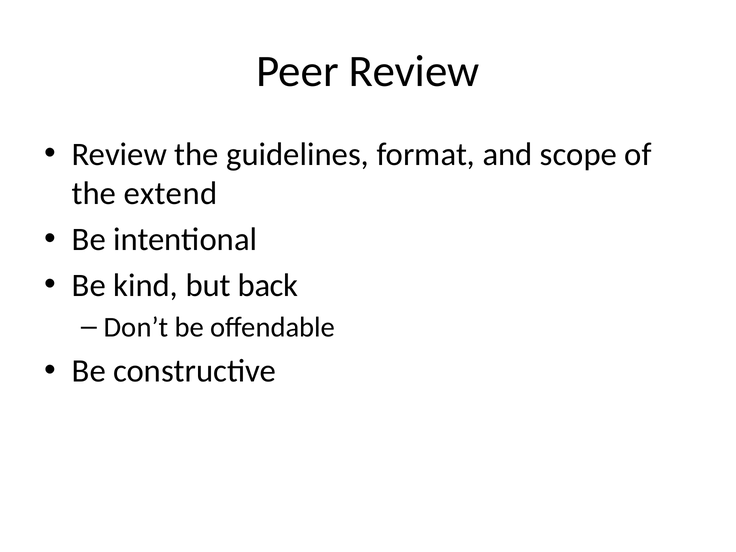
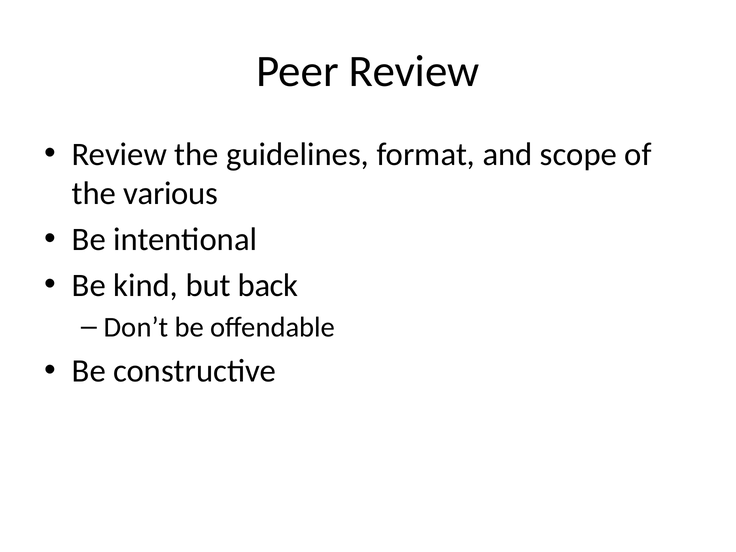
extend: extend -> various
